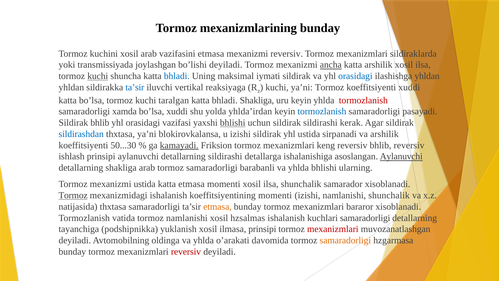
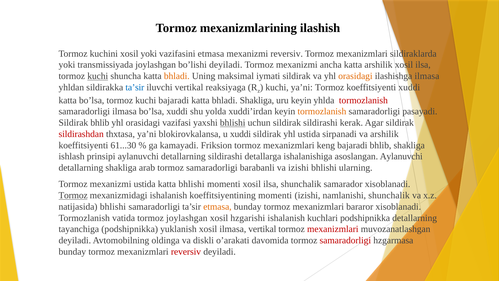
mexanizmlarining bunday: bunday -> ilashish
xosil arab: arab -> yoki
ancha underline: present -> none
bhladi at (177, 76) colour: blue -> orange
orasidagi at (355, 76) colour: blue -> orange
ilashishga yhldan: yhldan -> ilmasa
kuchi taralgan: taralgan -> bajaradi
samaradorligi xamda: xamda -> ilmasa
yhlda’irdan: yhlda’irdan -> xuddi’irdan
tormozlanish at (322, 111) colour: blue -> orange
sildirashdan colour: blue -> red
u izishi: izishi -> xuddi
50...30: 50...30 -> 61...30
kamayadi underline: present -> none
keng reversiv: reversiv -> bajaradi
bhlib reversiv: reversiv -> shakliga
Aylanuvchi at (401, 156) underline: present -> none
barabanli va yhlda: yhlda -> izishi
katta etmasa: etmasa -> bhlishi
natijasida thxtasa: thxtasa -> bhlishi
tormoz namlanishi: namlanishi -> joylashgan
hzsalmas: hzsalmas -> hzgarishi
kuchlari samaradorligi: samaradorligi -> podshipnikka
ilmasa prinsipi: prinsipi -> vertikal
oldinga va yhlda: yhlda -> diskli
samaradorligi at (345, 240) colour: orange -> red
